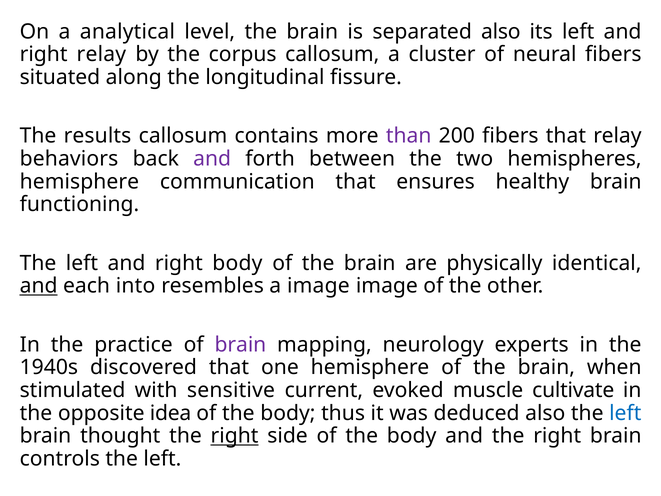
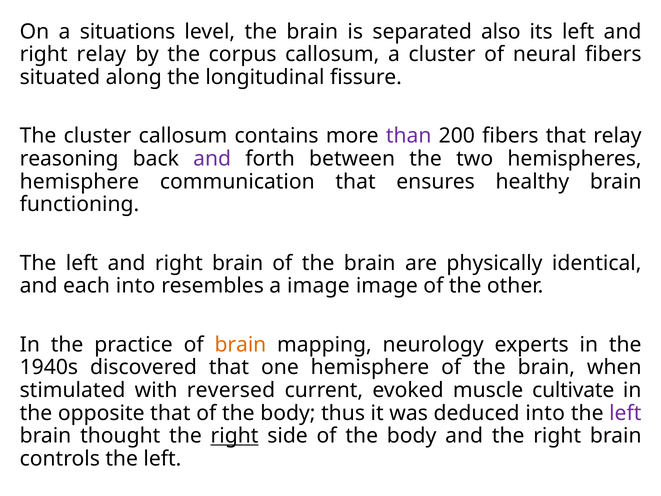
analytical: analytical -> situations
The results: results -> cluster
behaviors: behaviors -> reasoning
and right body: body -> brain
and at (39, 286) underline: present -> none
brain at (240, 344) colour: purple -> orange
sensitive: sensitive -> reversed
opposite idea: idea -> that
deduced also: also -> into
left at (625, 413) colour: blue -> purple
